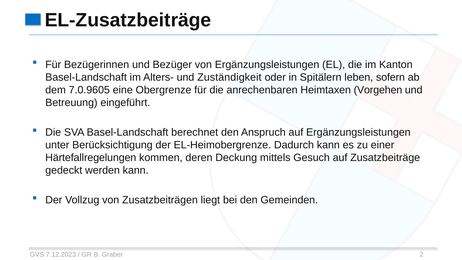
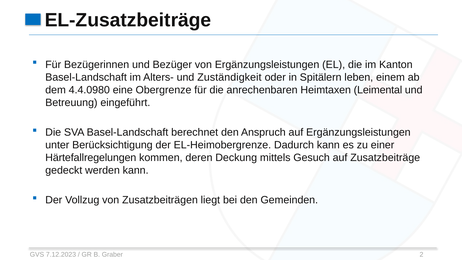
sofern: sofern -> einem
7.0.9605: 7.0.9605 -> 4.4.0980
Vorgehen: Vorgehen -> Leimental
